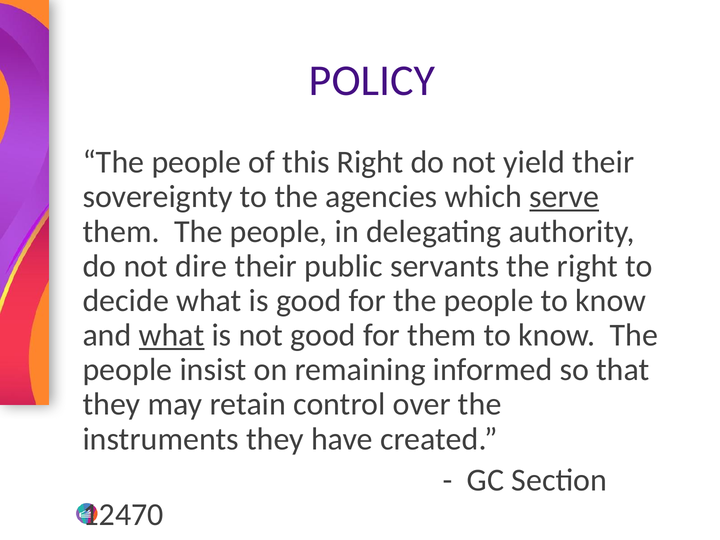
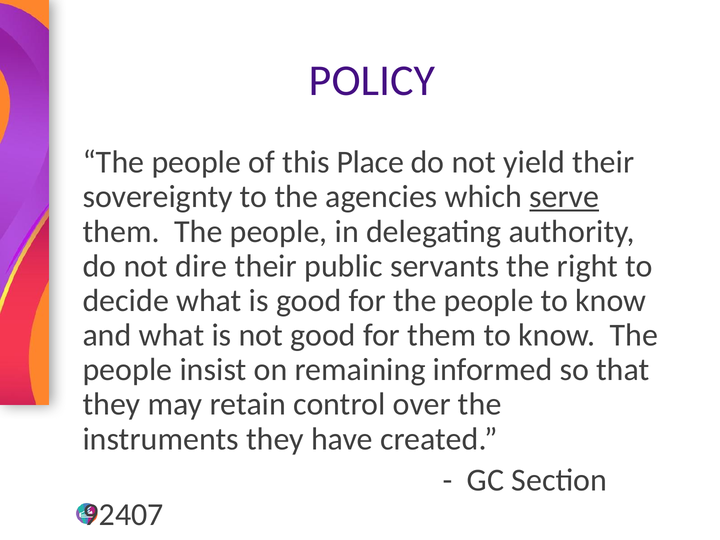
this Right: Right -> Place
what at (172, 335) underline: present -> none
12470: 12470 -> 92407
